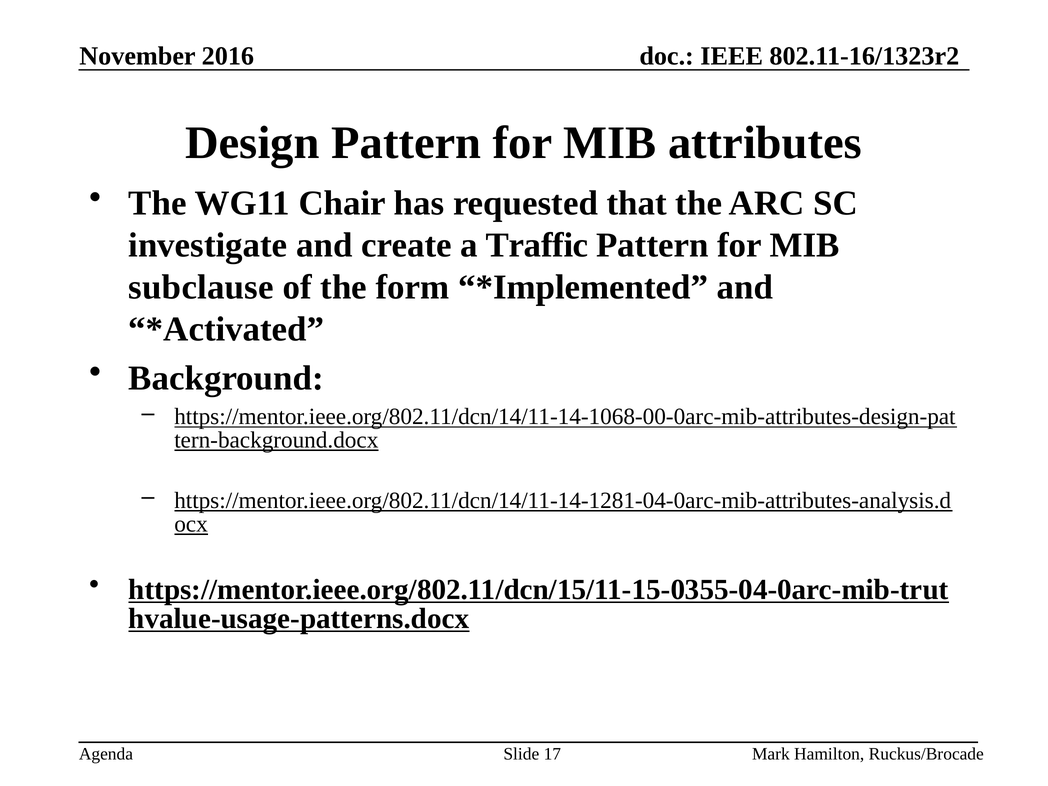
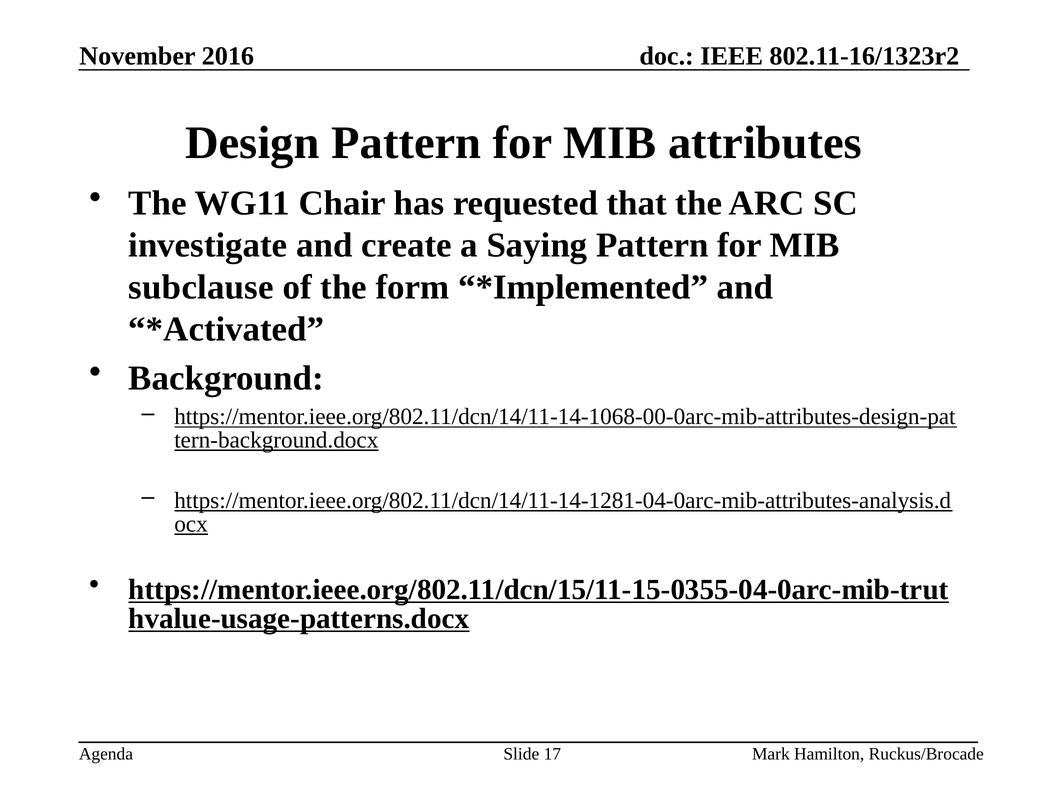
Traffic: Traffic -> Saying
